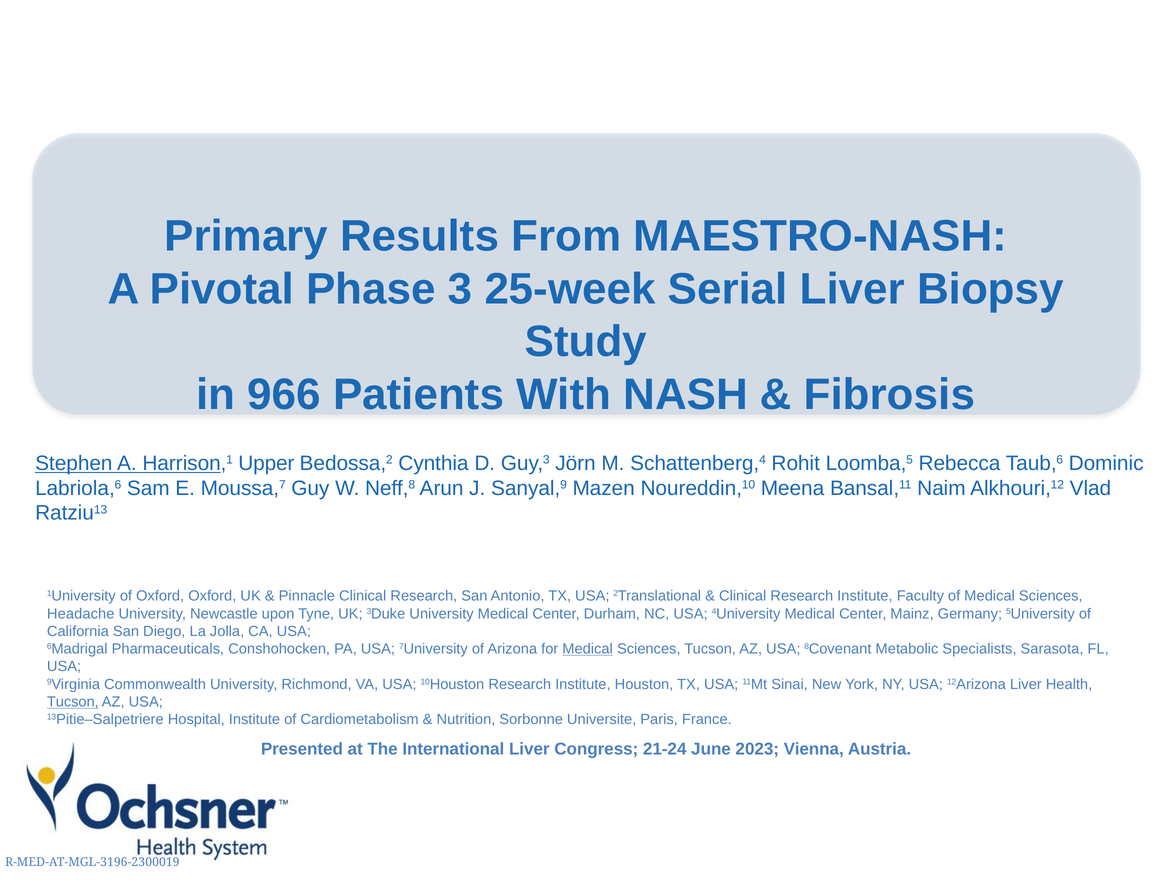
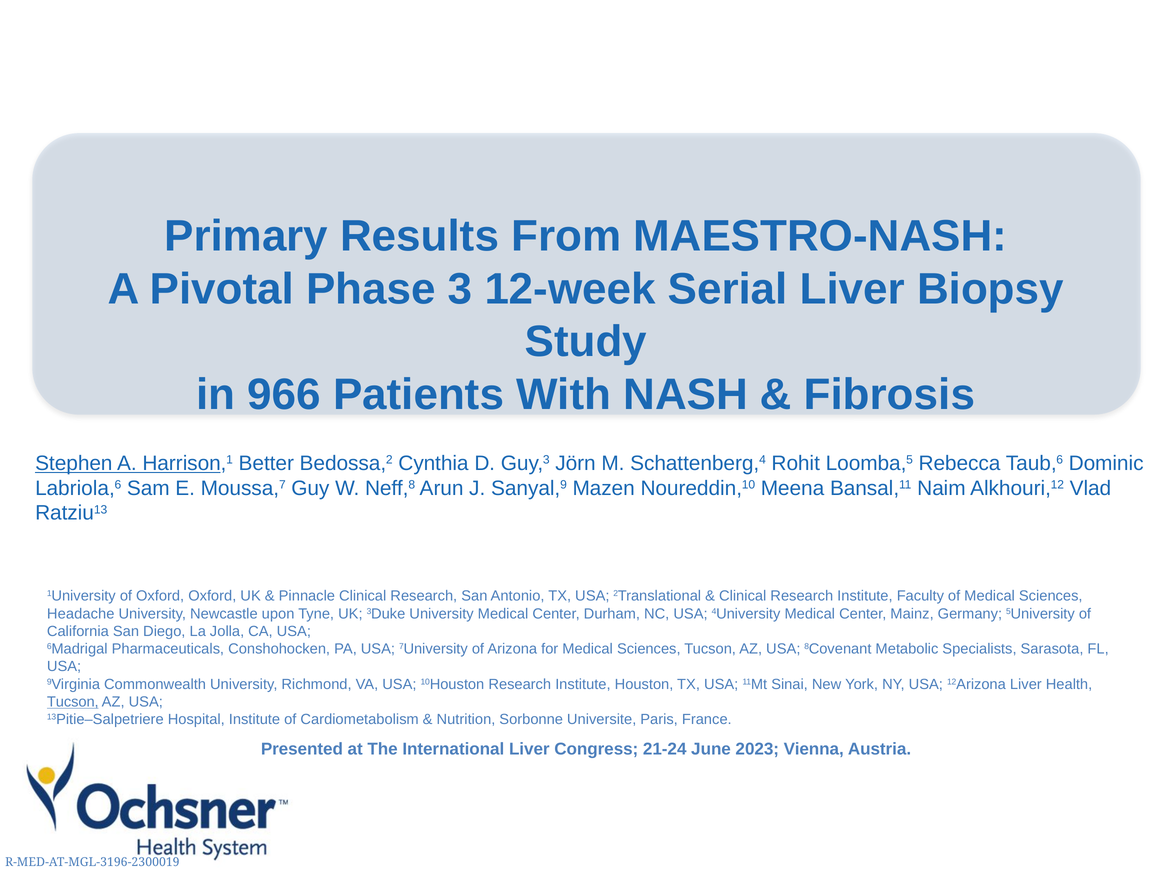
25-week: 25-week -> 12-week
Upper: Upper -> Better
Medical at (588, 649) underline: present -> none
